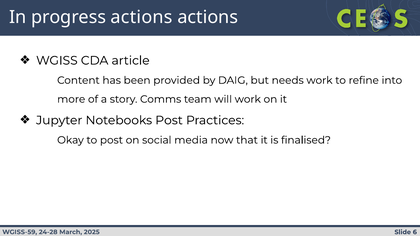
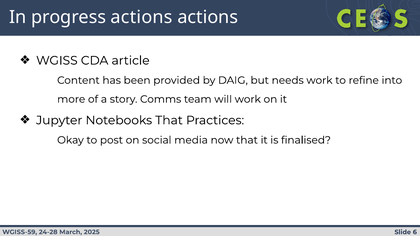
Notebooks Post: Post -> That
